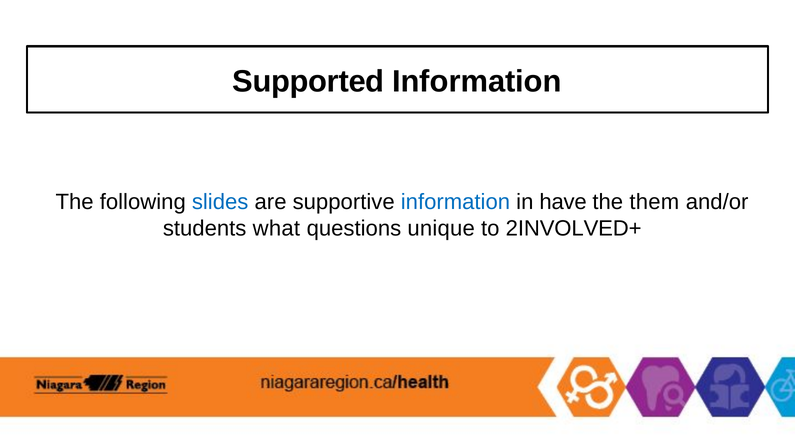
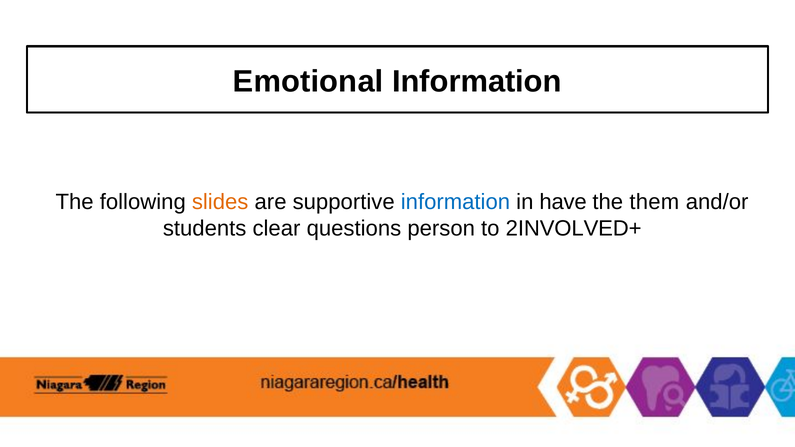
Supported: Supported -> Emotional
slides colour: blue -> orange
what: what -> clear
unique: unique -> person
